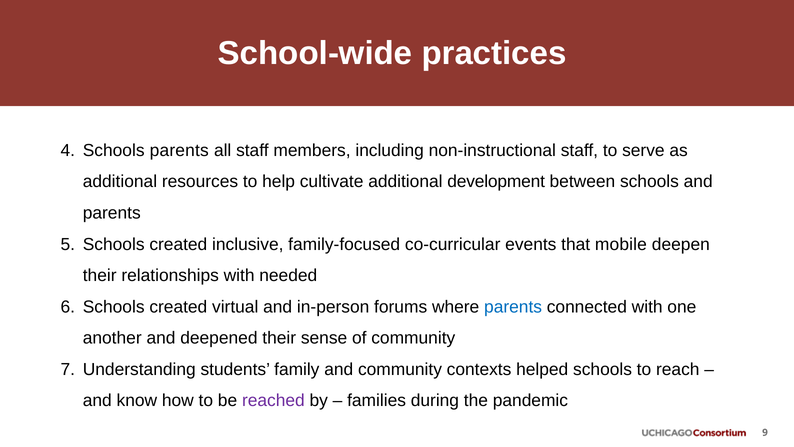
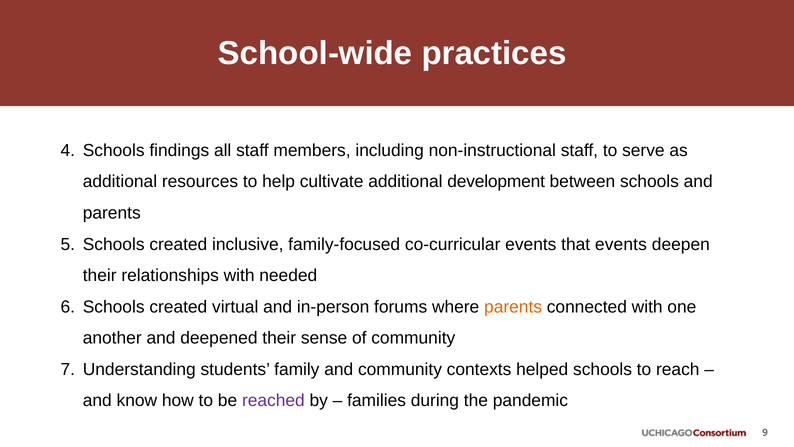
Schools parents: parents -> findings
that mobile: mobile -> events
parents at (513, 307) colour: blue -> orange
